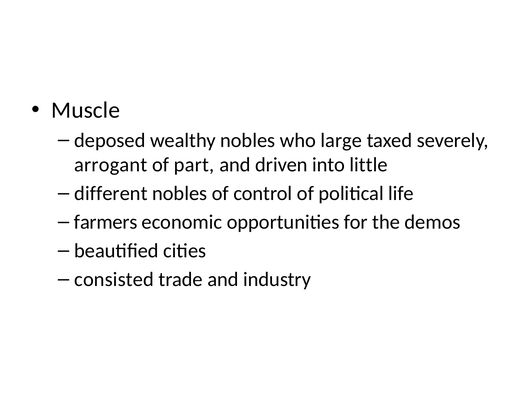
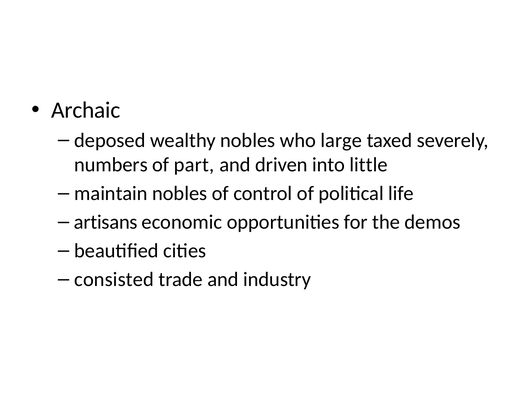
Muscle: Muscle -> Archaic
arrogant: arrogant -> numbers
different: different -> maintain
farmers: farmers -> artisans
